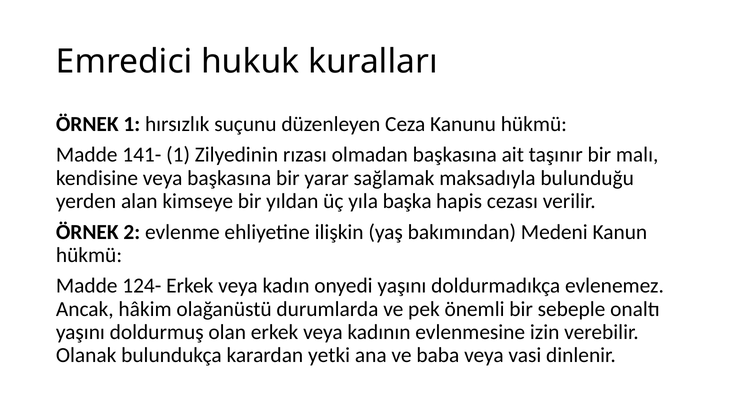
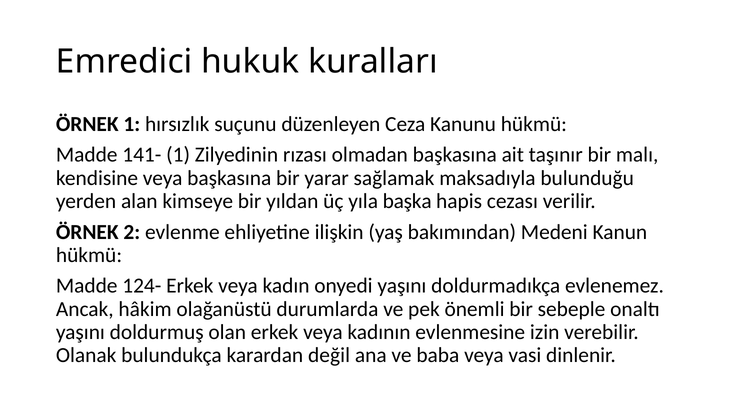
yetki: yetki -> değil
